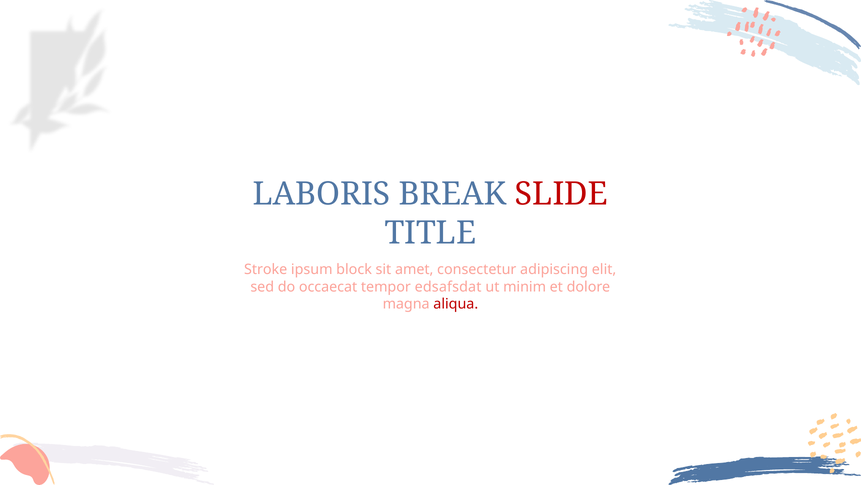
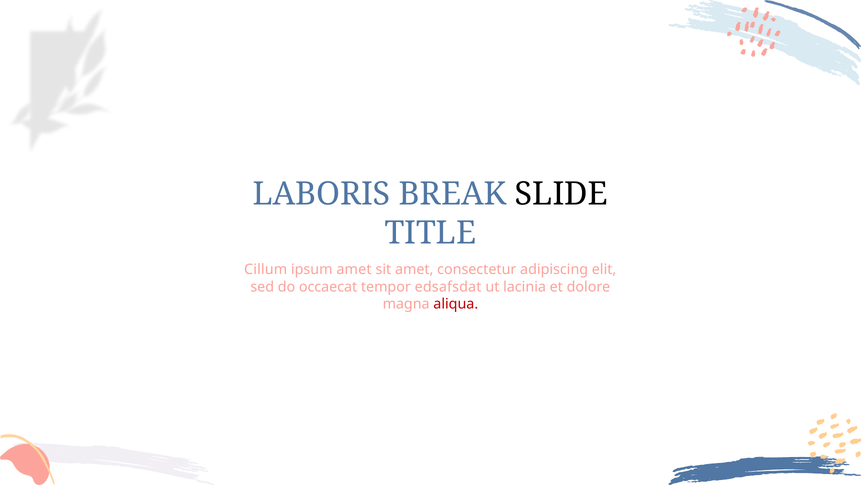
SLIDE colour: red -> black
Stroke: Stroke -> Cillum
ipsum block: block -> amet
minim: minim -> lacinia
